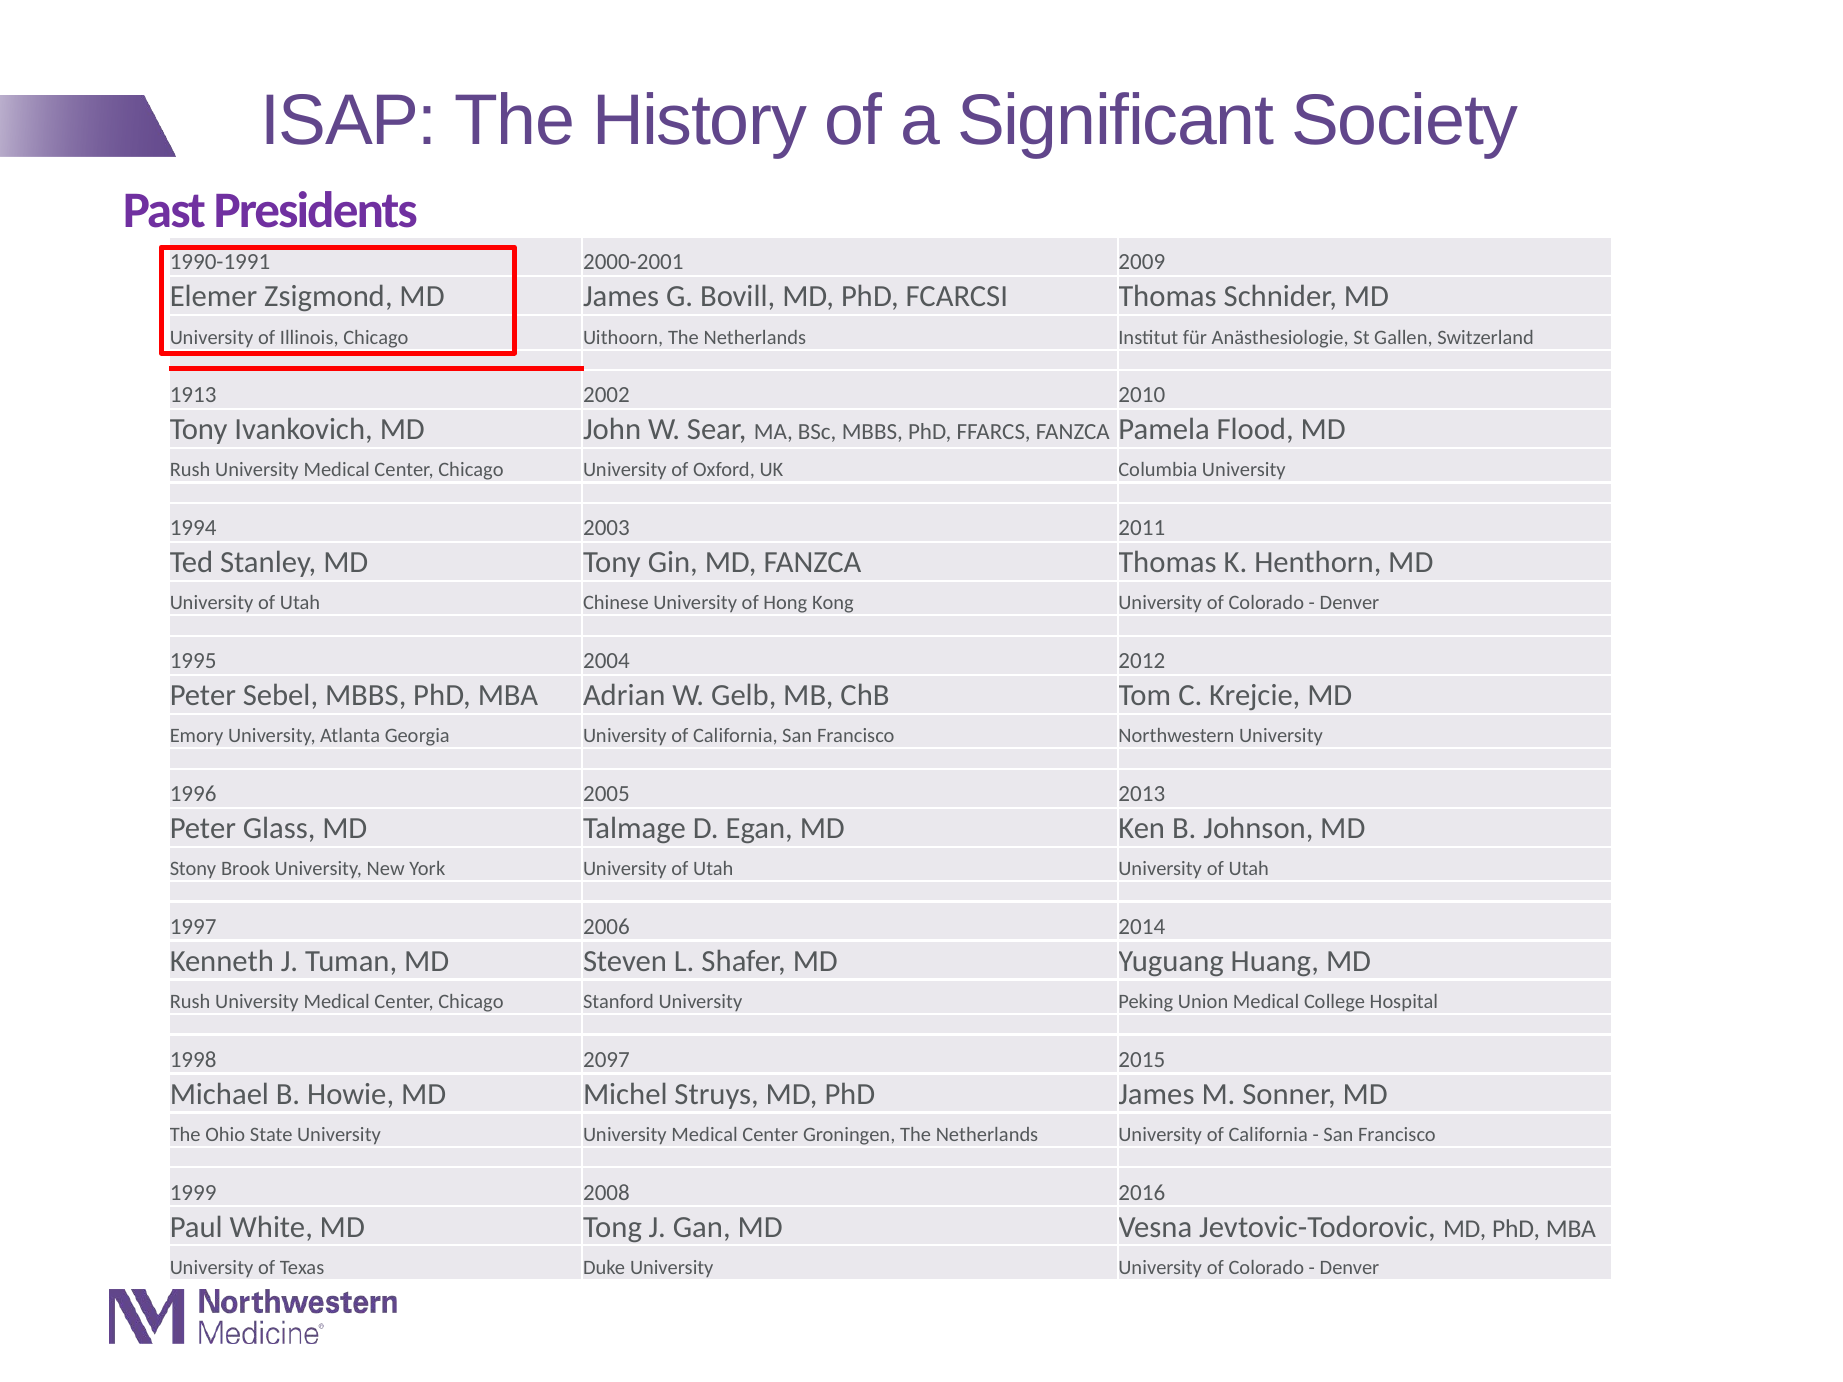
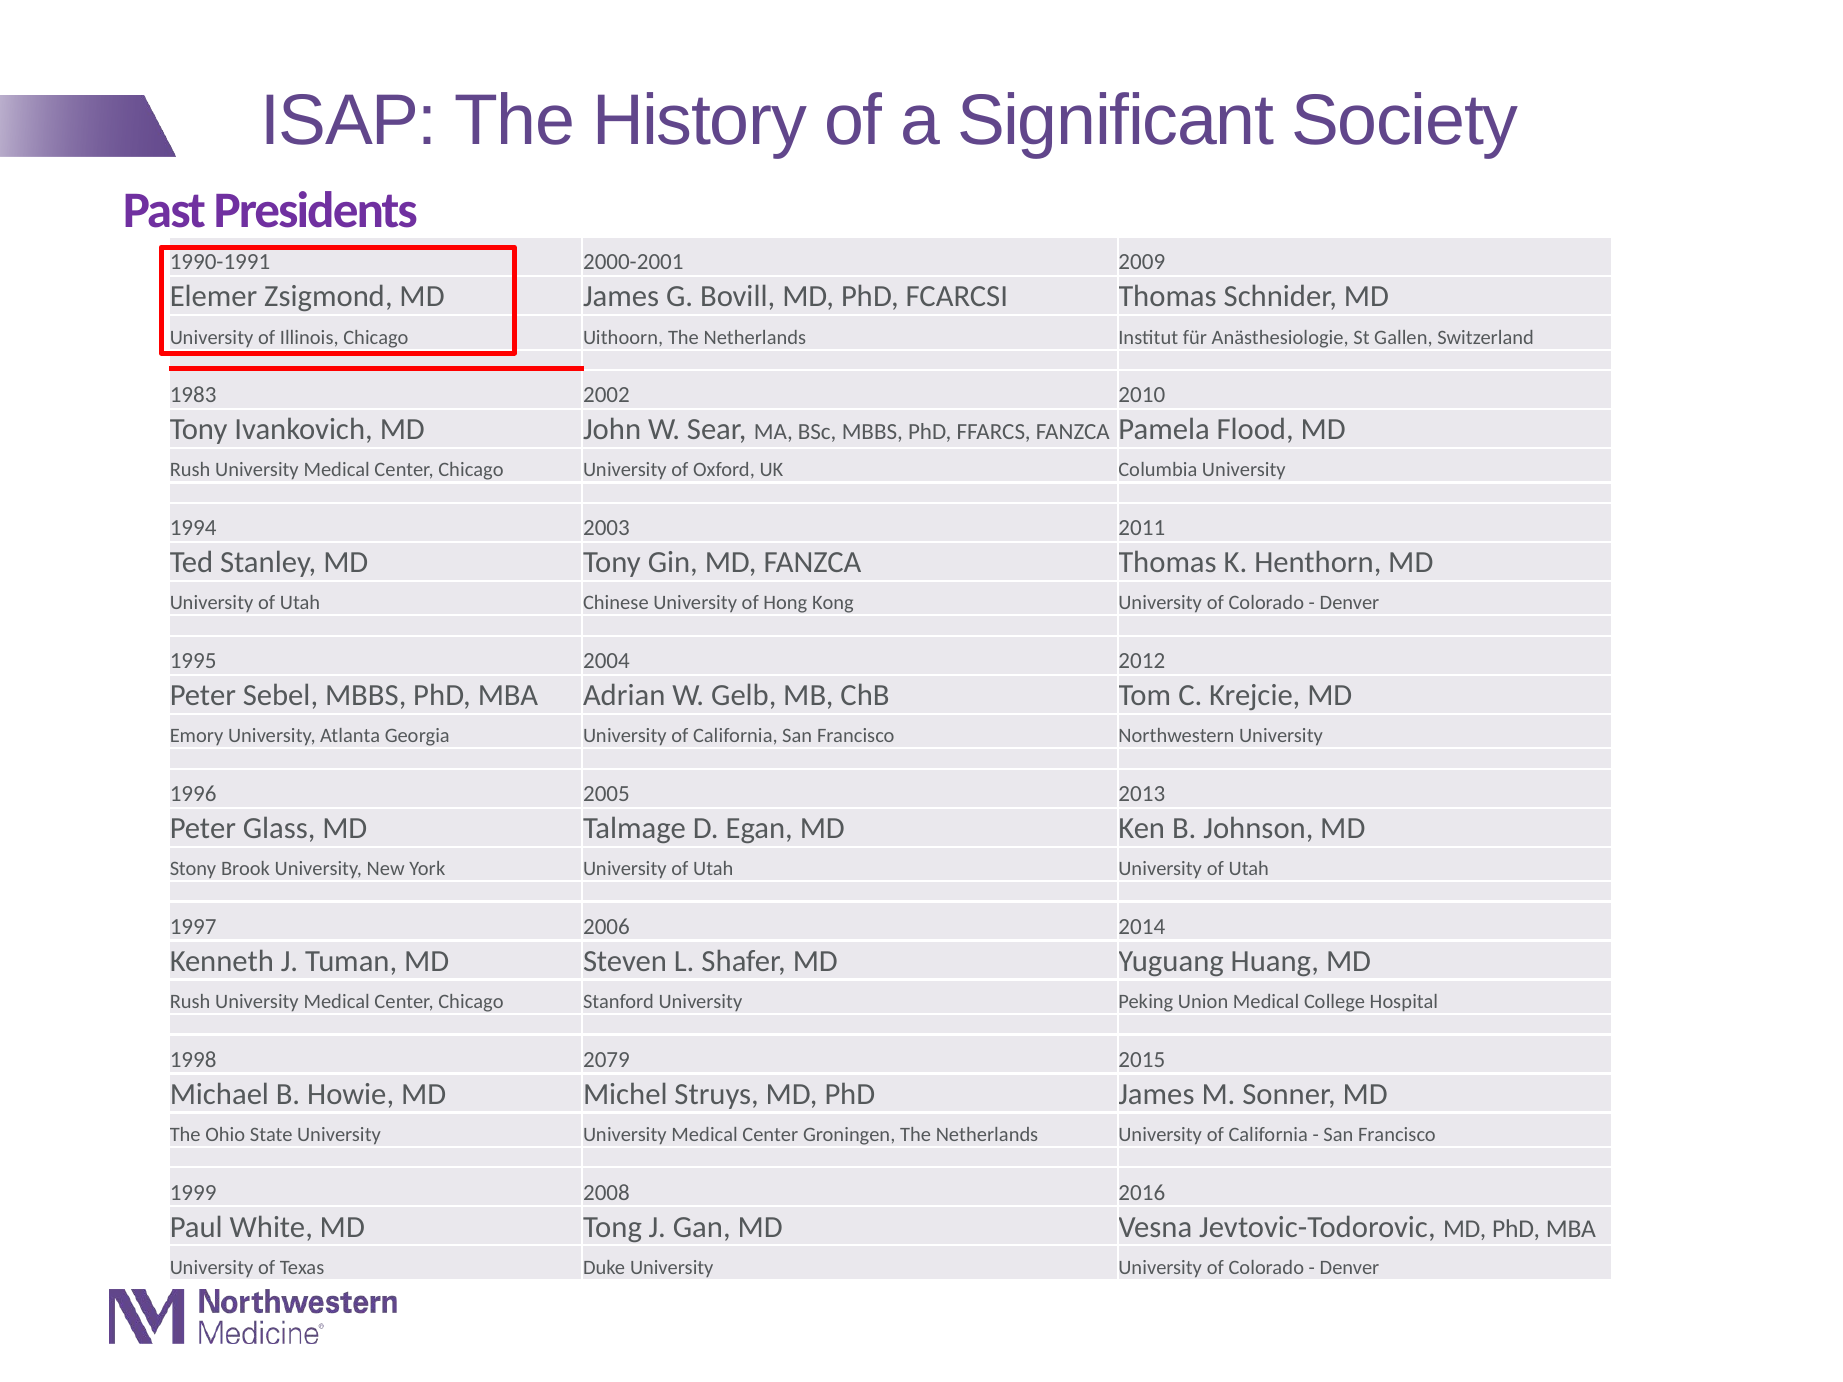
1913: 1913 -> 1983
2097: 2097 -> 2079
